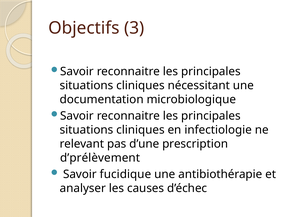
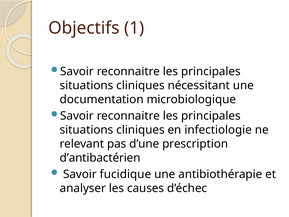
3: 3 -> 1
d’prélèvement: d’prélèvement -> d’antibactérien
